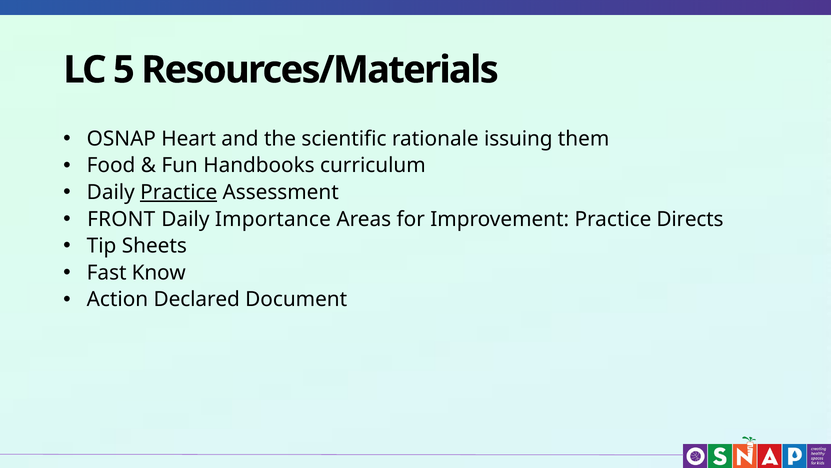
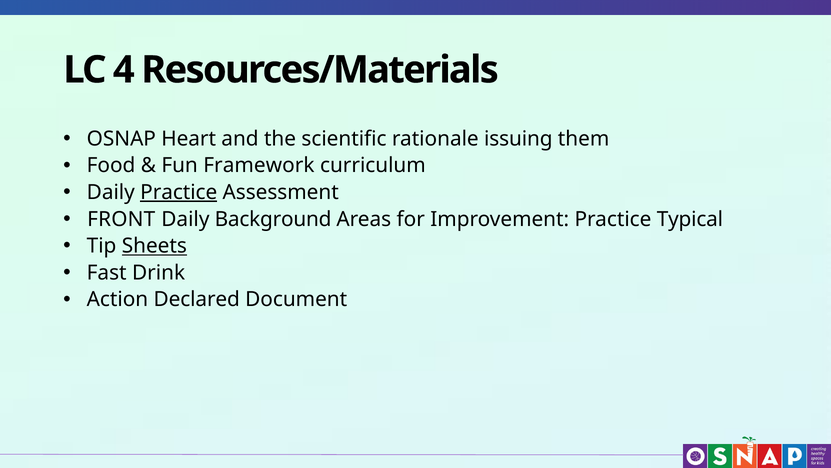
5: 5 -> 4
Handbooks: Handbooks -> Framework
Importance: Importance -> Background
Directs: Directs -> Typical
Sheets underline: none -> present
Know: Know -> Drink
